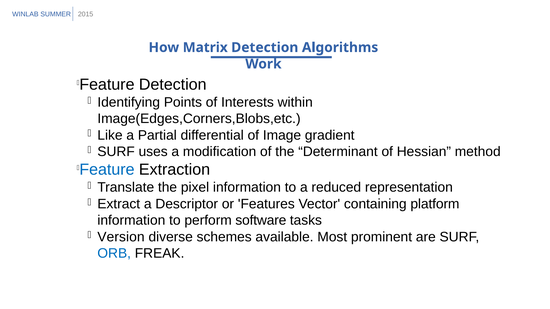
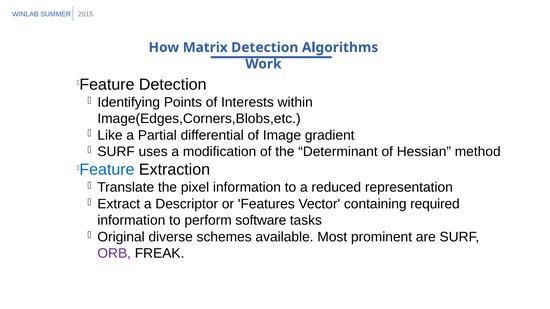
platform: platform -> required
Version: Version -> Original
ORB colour: blue -> purple
